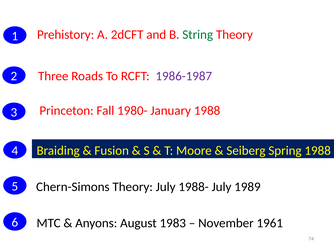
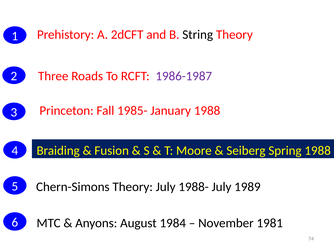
String colour: green -> black
1980-: 1980- -> 1985-
1983: 1983 -> 1984
1961: 1961 -> 1981
